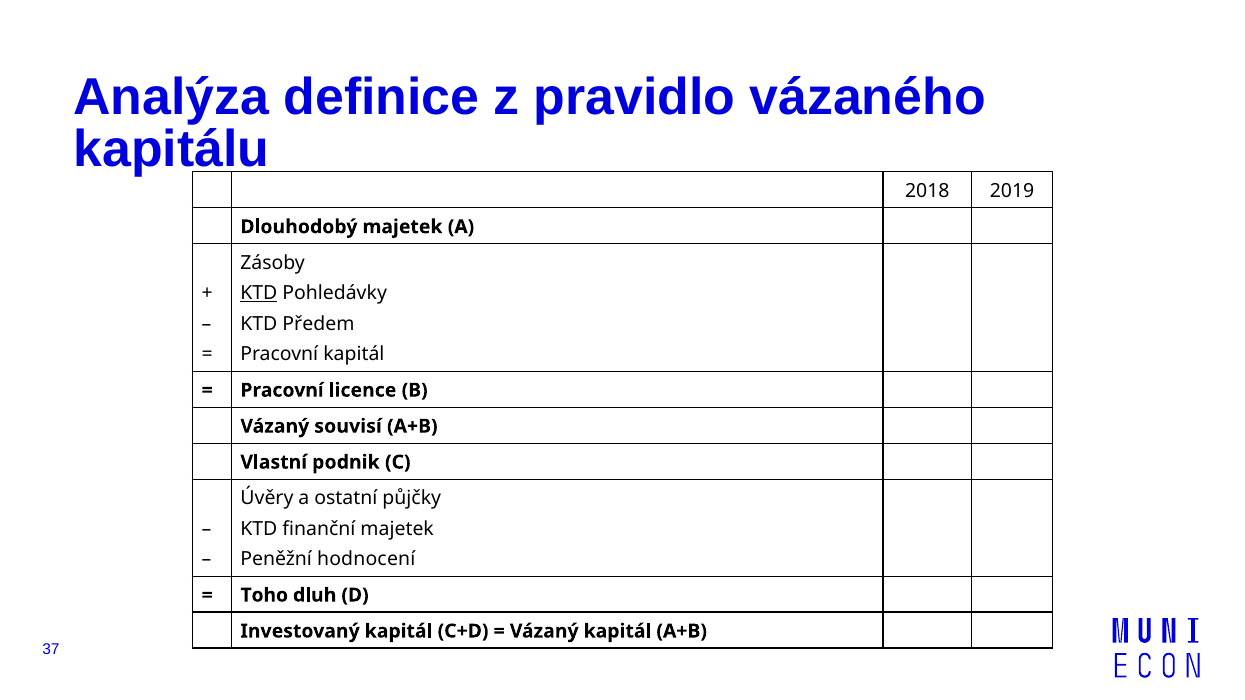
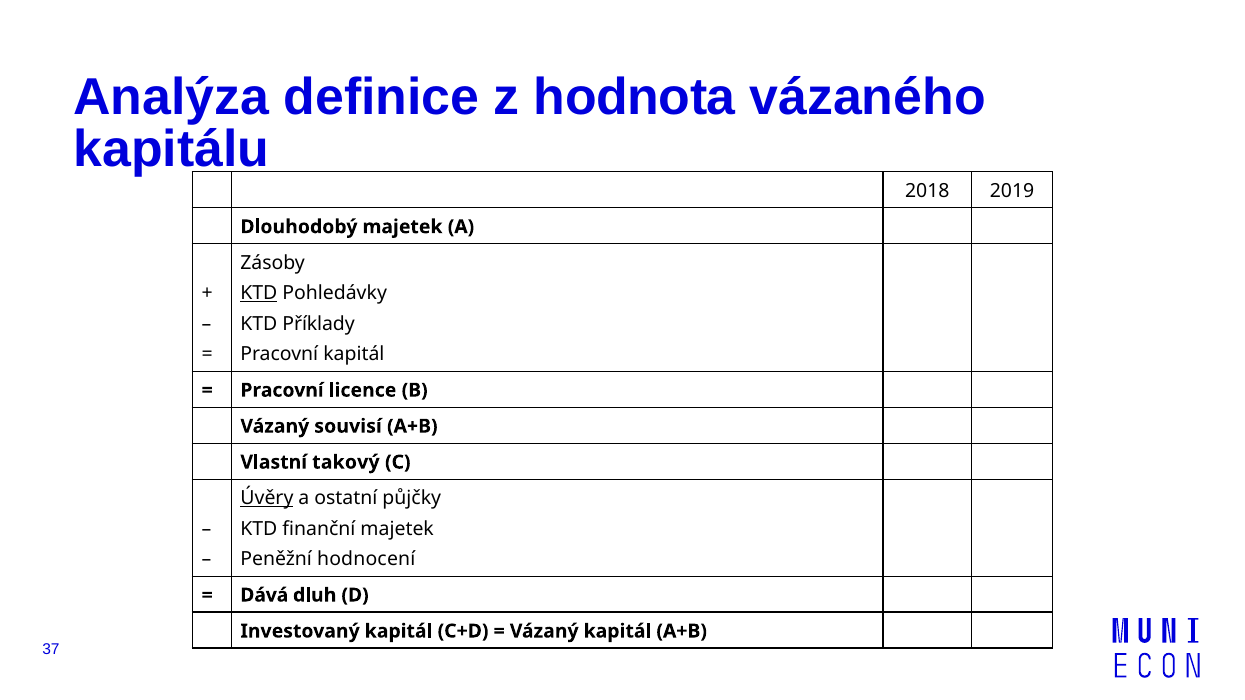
pravidlo: pravidlo -> hodnota
Předem: Předem -> Příklady
podnik: podnik -> takový
Úvěry underline: none -> present
Toho: Toho -> Dává
